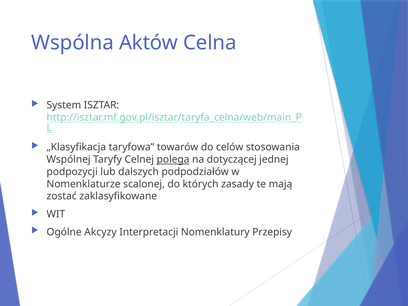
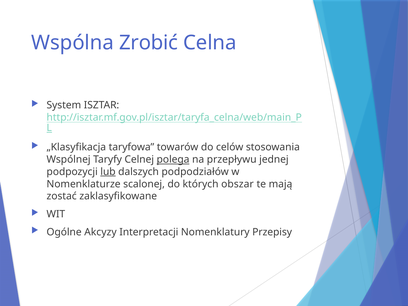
Aktów: Aktów -> Zrobić
dotyczącej: dotyczącej -> przepływu
lub underline: none -> present
zasady: zasady -> obszar
